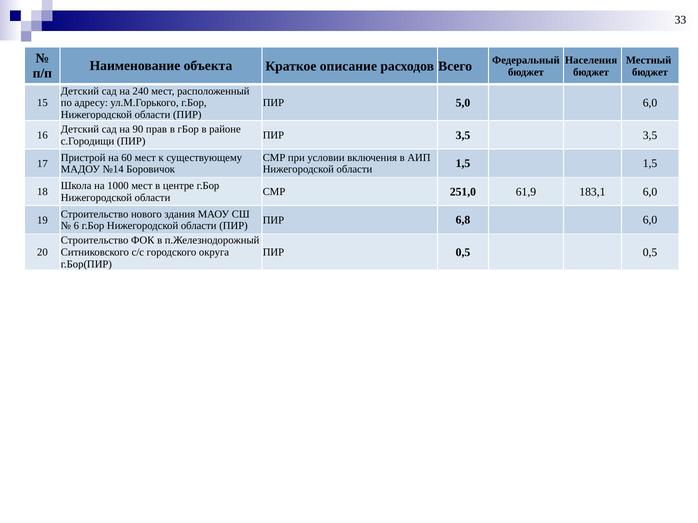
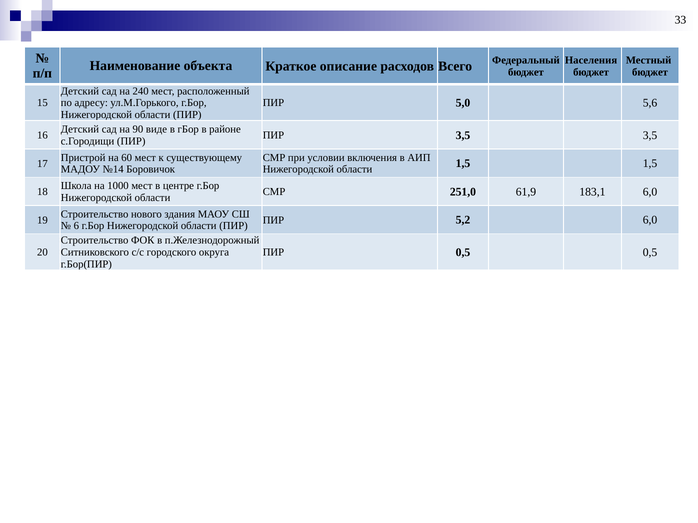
5,0 6,0: 6,0 -> 5,6
прав: прав -> виде
6,8: 6,8 -> 5,2
